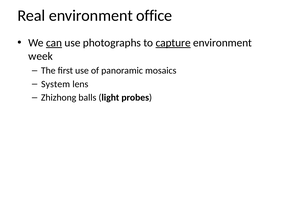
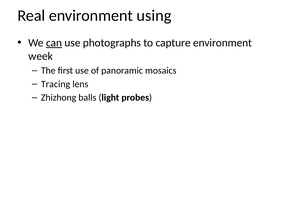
office: office -> using
capture underline: present -> none
System: System -> Tracing
